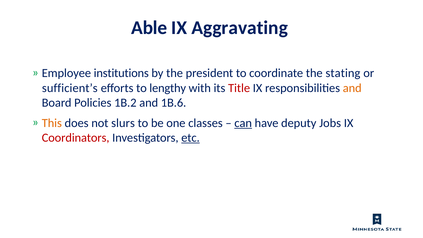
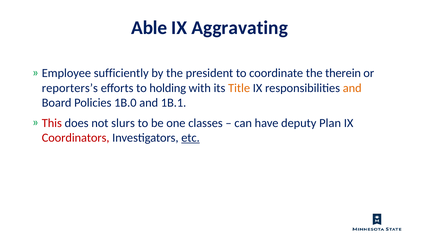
institutions: institutions -> sufficiently
stating: stating -> therein
sufficient’s: sufficient’s -> reporters’s
lengthy: lengthy -> holding
Title colour: red -> orange
1B.2: 1B.2 -> 1B.0
1B.6: 1B.6 -> 1B.1
This colour: orange -> red
can underline: present -> none
Jobs: Jobs -> Plan
